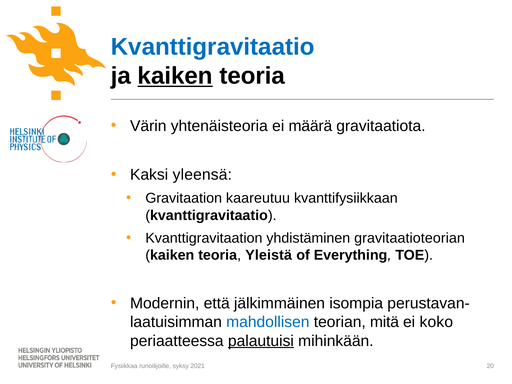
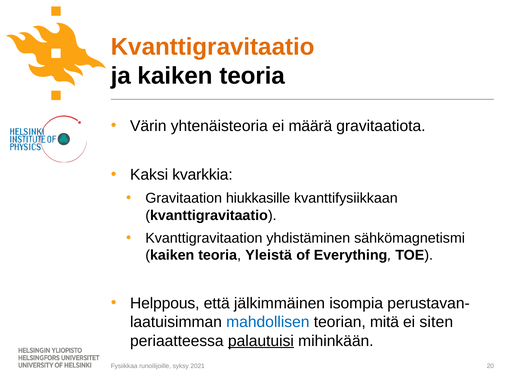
Kvanttigravitaatio at (213, 47) colour: blue -> orange
kaiken at (175, 76) underline: present -> none
yleensä: yleensä -> kvarkkia
kaareutuu: kaareutuu -> hiukkasille
gravitaatioteorian: gravitaatioteorian -> sähkömagnetismi
Modernin: Modernin -> Helppous
koko: koko -> siten
